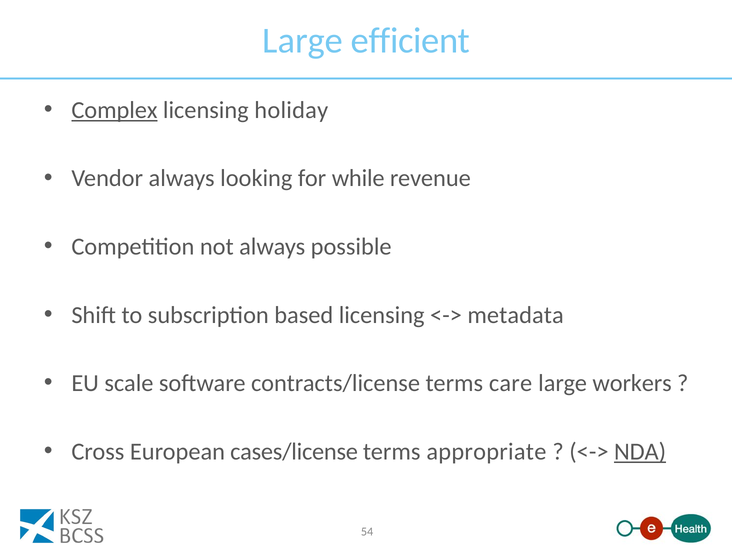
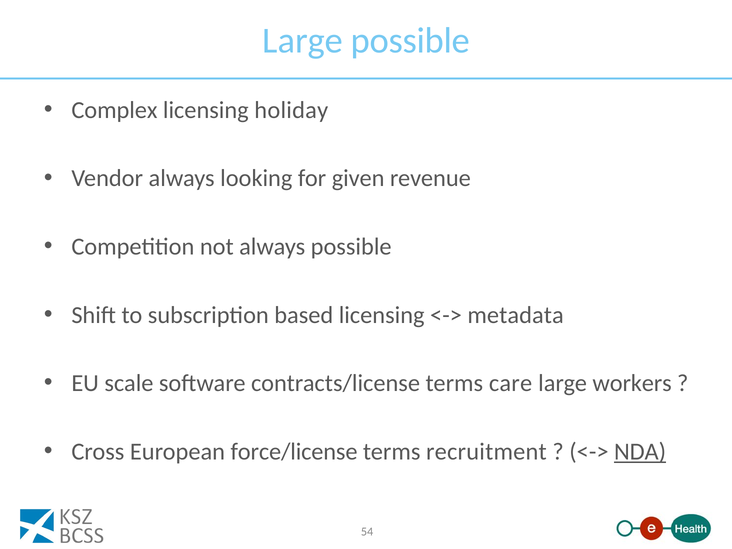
Large efficient: efficient -> possible
Complex underline: present -> none
while: while -> given
cases/license: cases/license -> force/license
appropriate: appropriate -> recruitment
